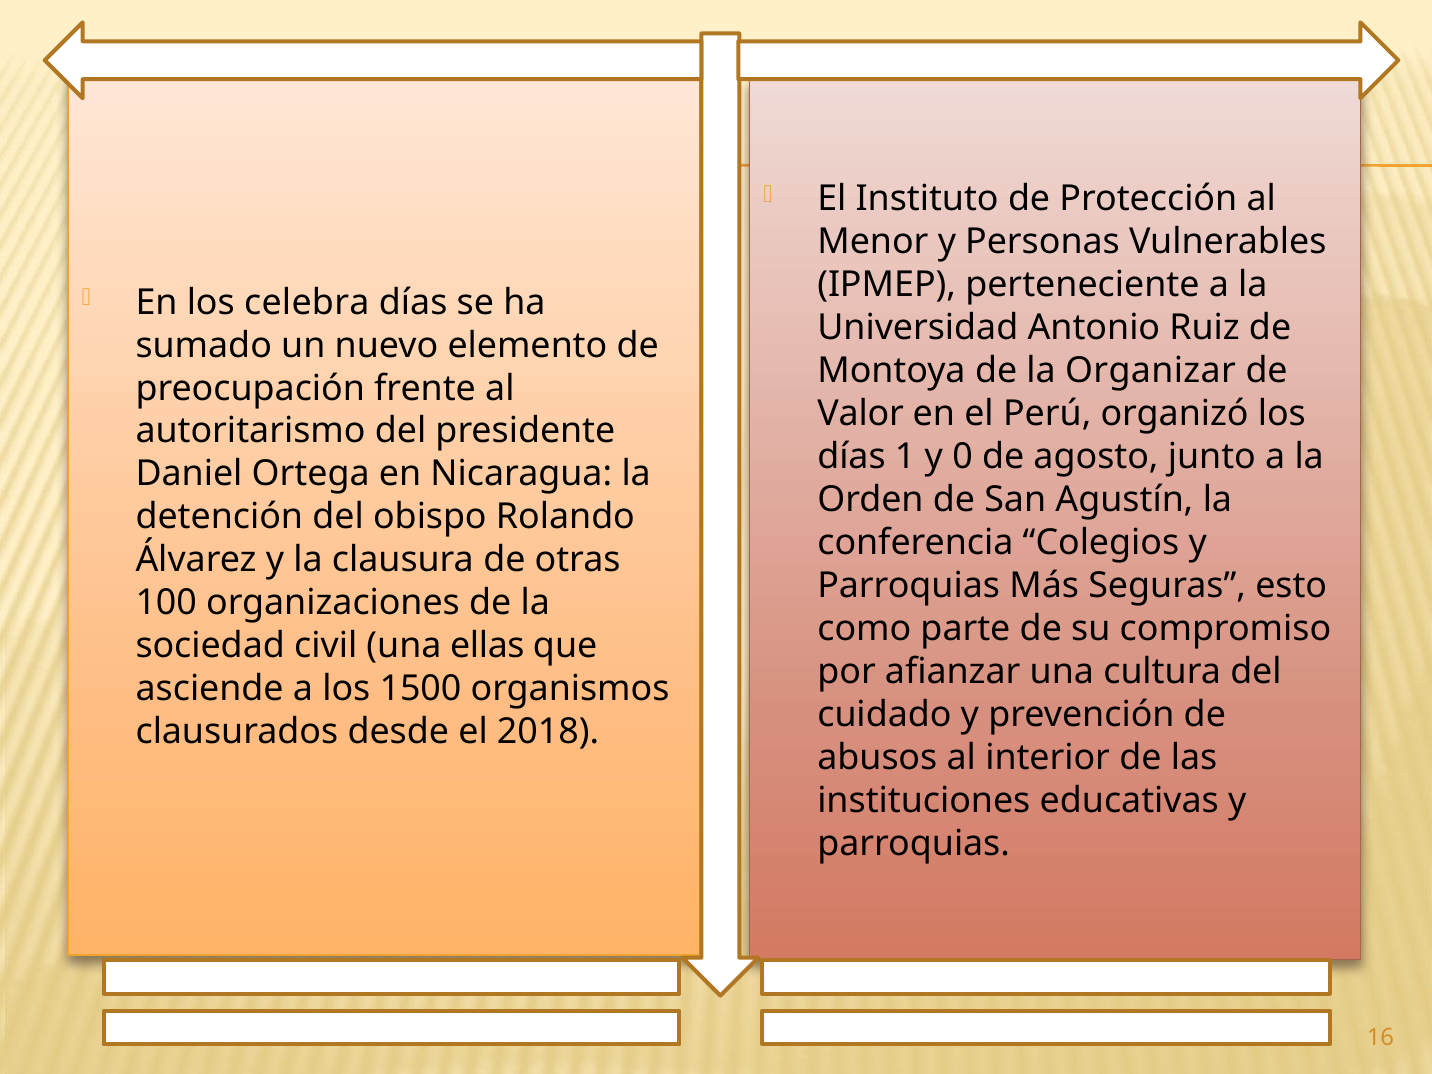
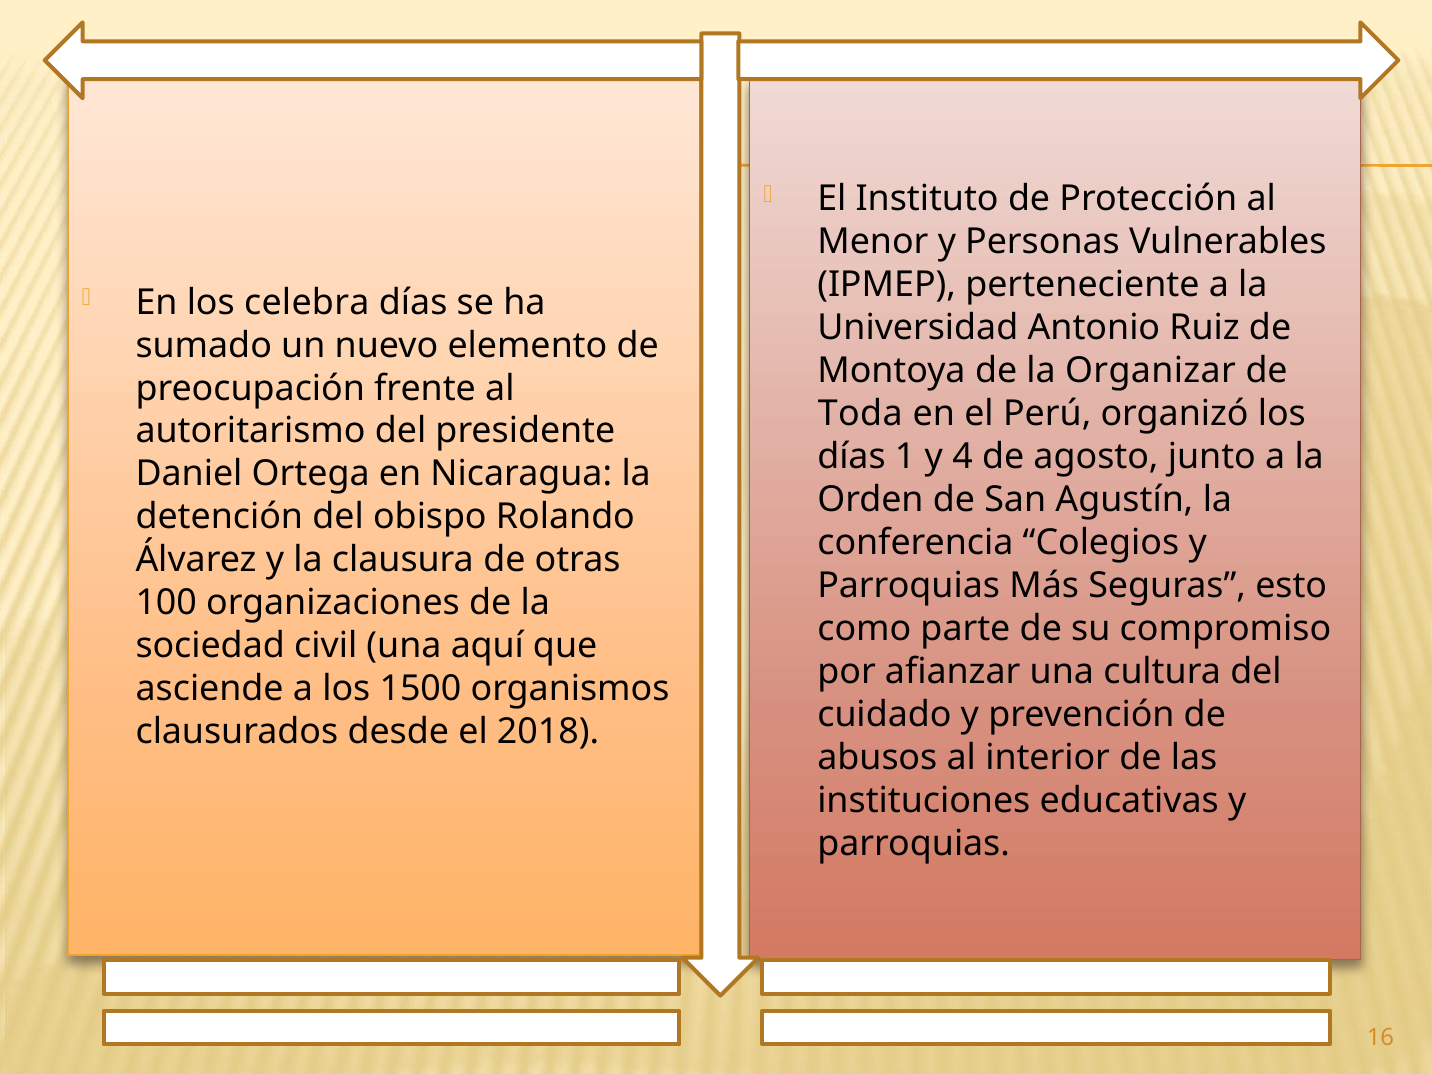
Valor: Valor -> Toda
0: 0 -> 4
ellas: ellas -> aquí
